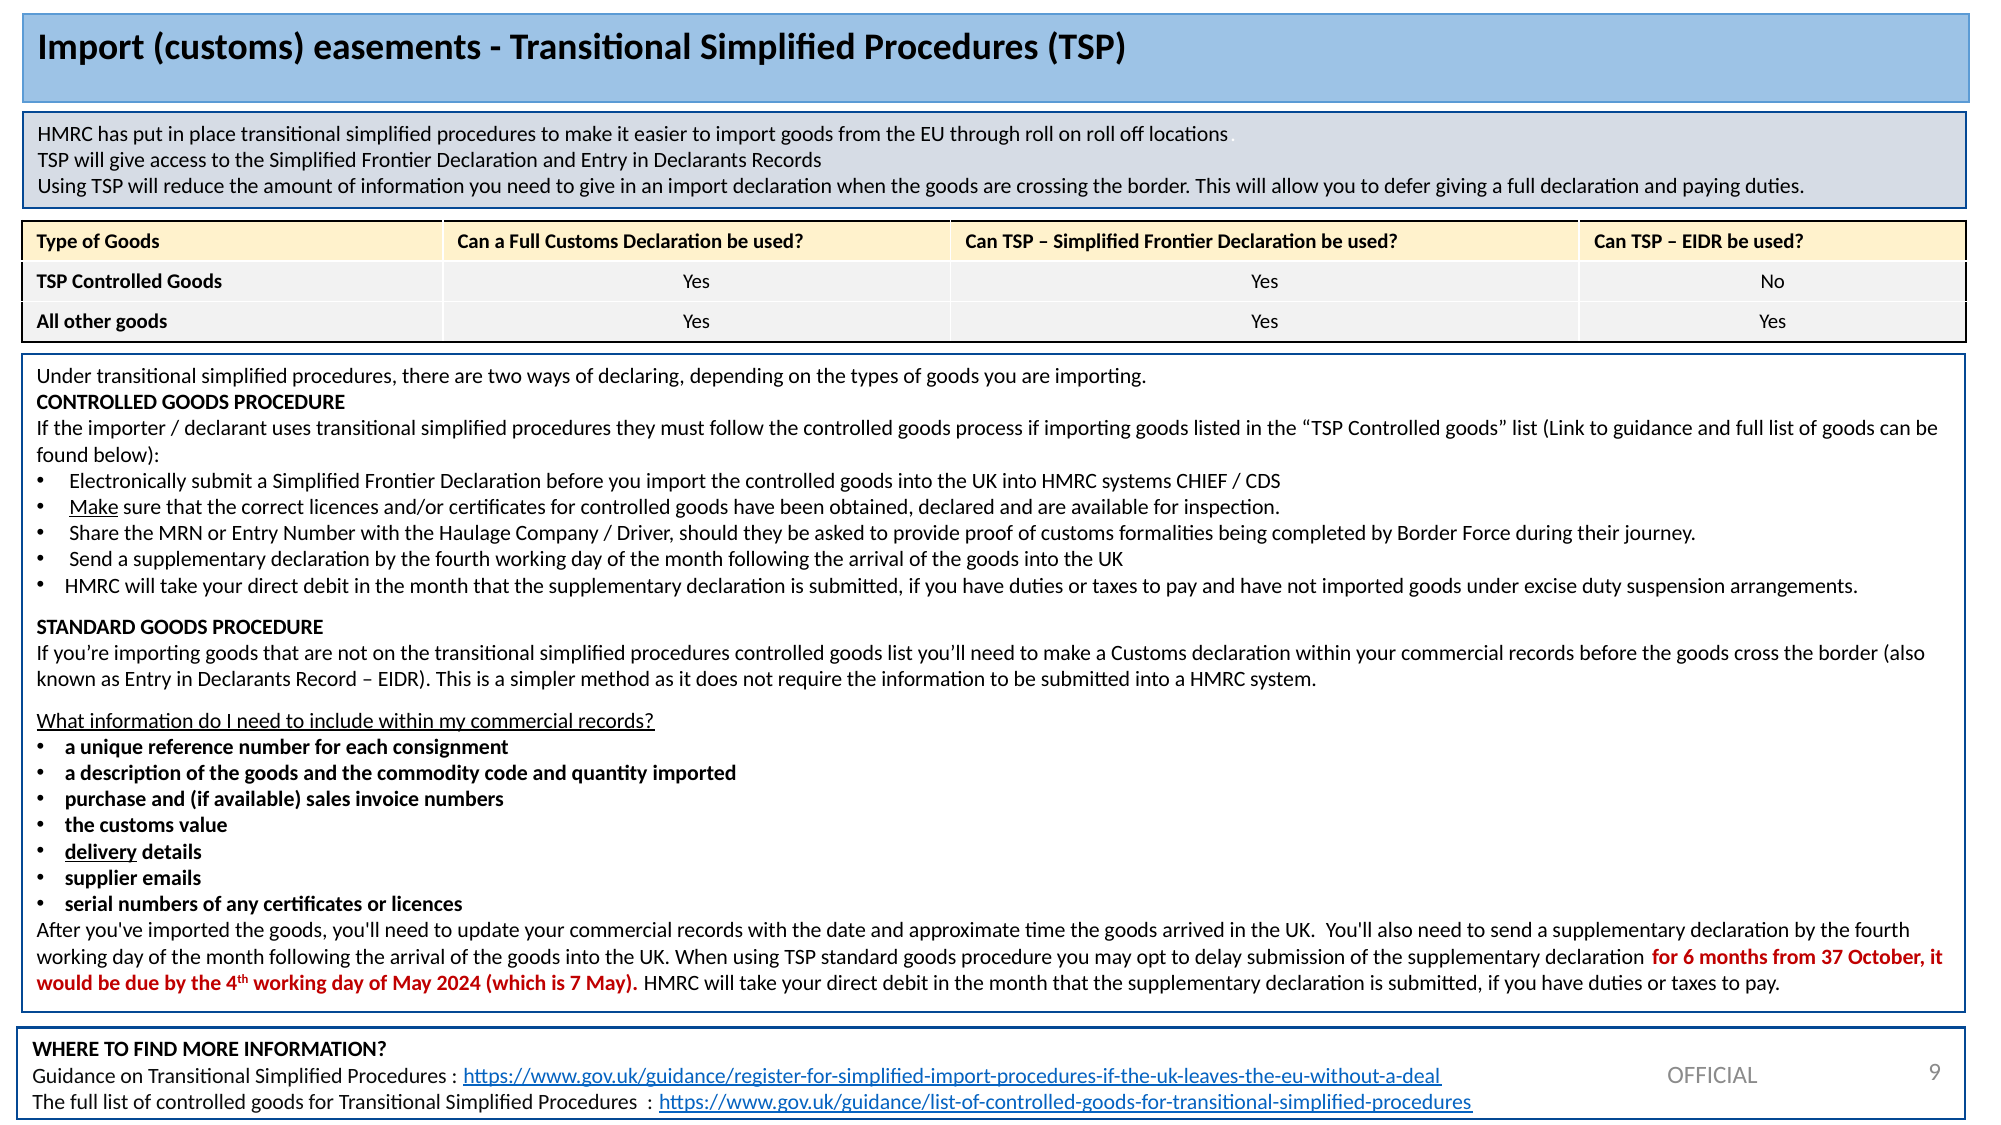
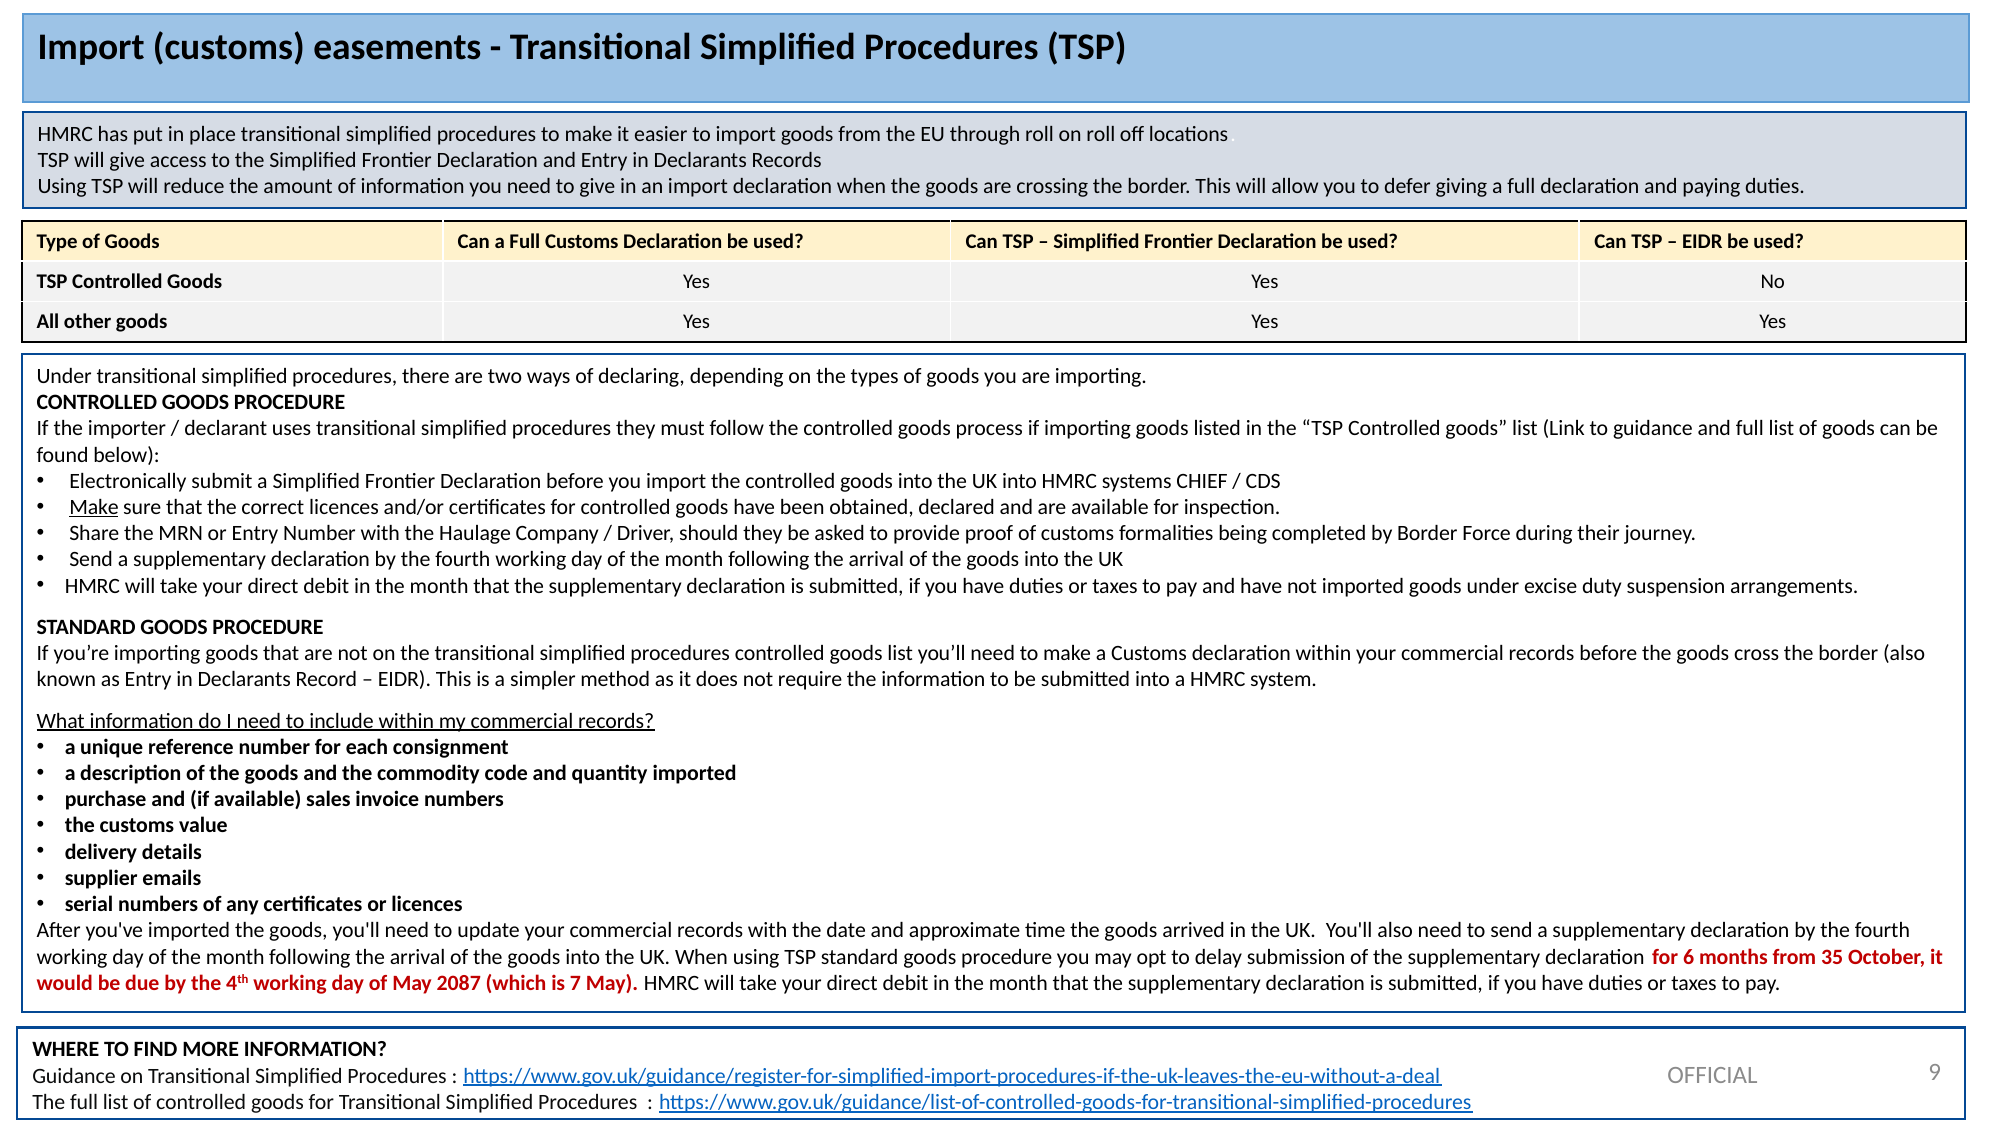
delivery underline: present -> none
37: 37 -> 35
2024: 2024 -> 2087
